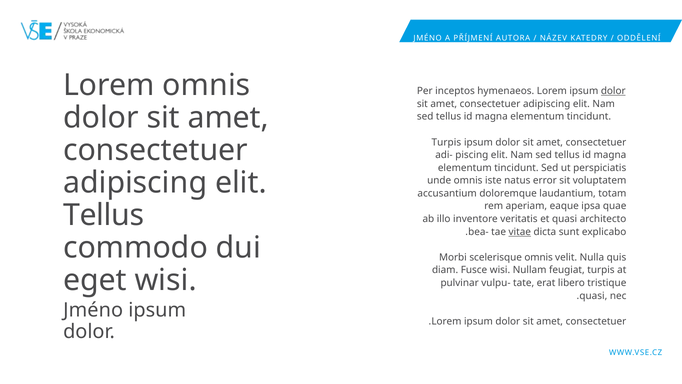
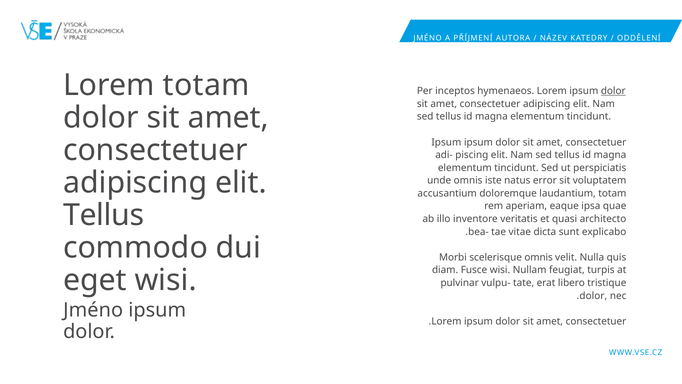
Lorem omnis: omnis -> totam
Turpis at (446, 142): Turpis -> Ipsum
vitae underline: present -> none
quasi at (593, 295): quasi -> dolor
